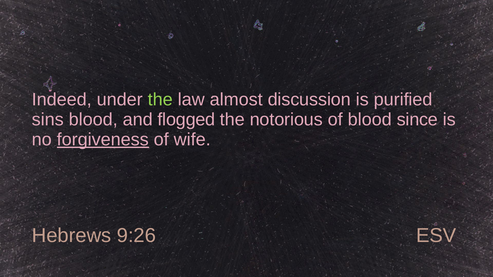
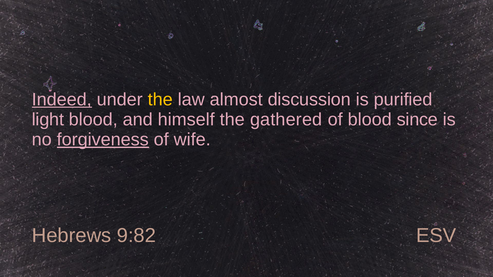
Indeed underline: none -> present
the at (160, 100) colour: light green -> yellow
sins: sins -> light
flogged: flogged -> himself
notorious: notorious -> gathered
9:26: 9:26 -> 9:82
